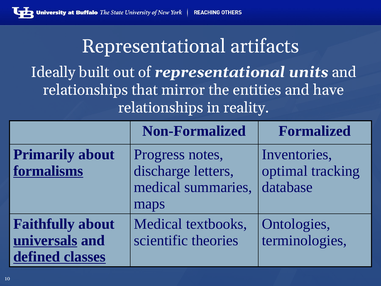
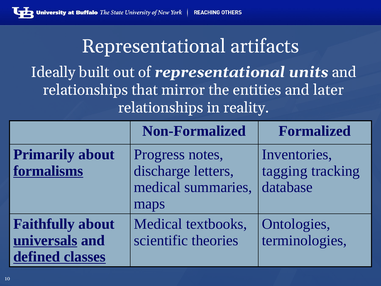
have: have -> later
optimal: optimal -> tagging
